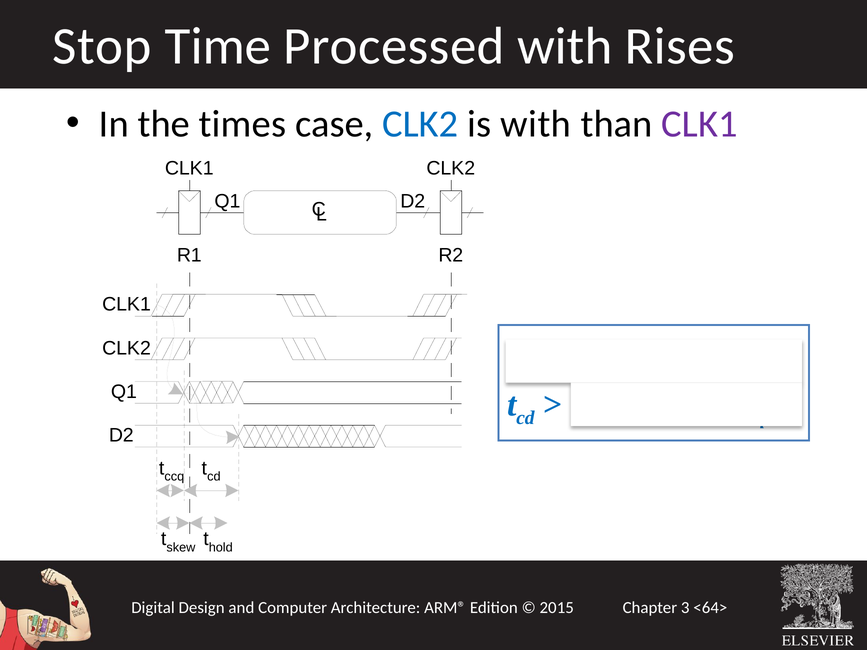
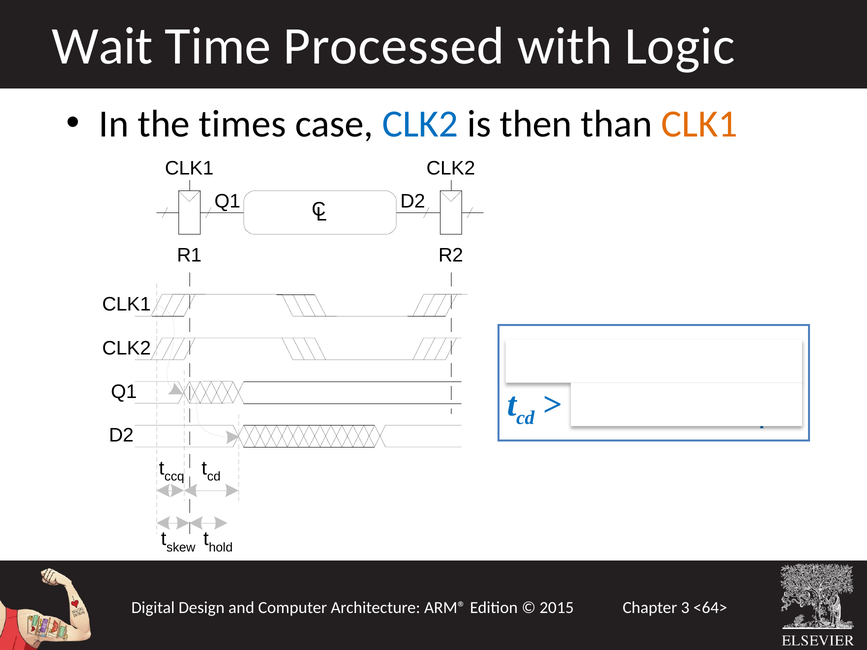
Stop: Stop -> Wait
Rises: Rises -> Logic
is with: with -> then
CLK1 at (699, 124) colour: purple -> orange
